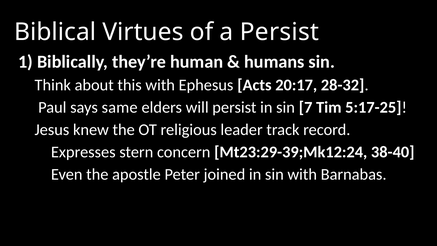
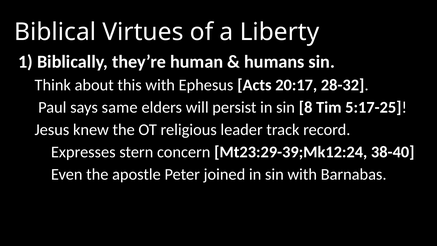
a Persist: Persist -> Liberty
7: 7 -> 8
